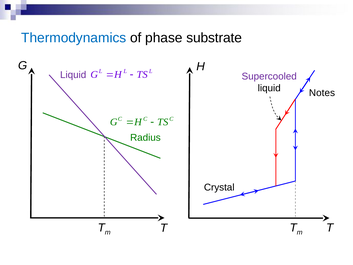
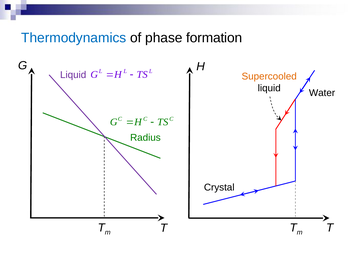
substrate: substrate -> formation
Supercooled colour: purple -> orange
Notes: Notes -> Water
